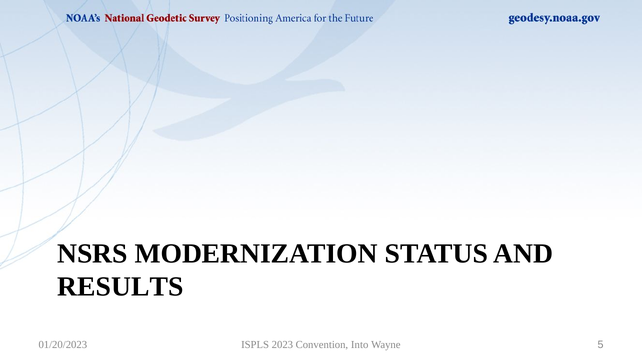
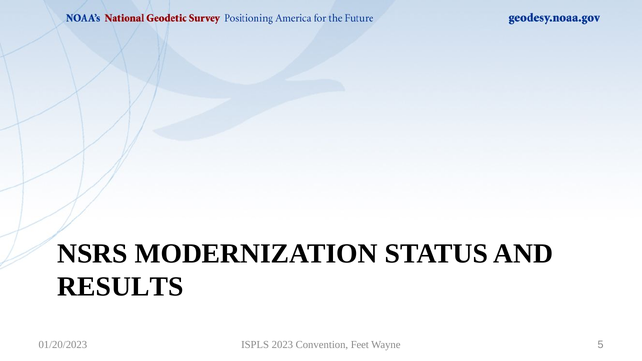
Into: Into -> Feet
